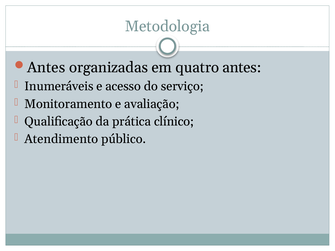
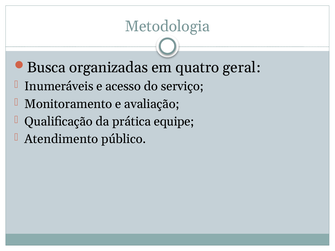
Antes at (46, 68): Antes -> Busca
quatro antes: antes -> geral
clínico: clínico -> equipe
